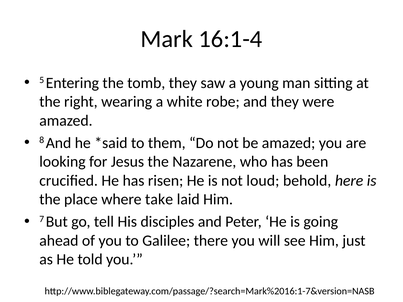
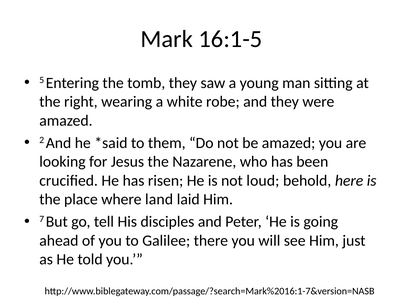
16:1-4: 16:1-4 -> 16:1-5
8: 8 -> 2
take: take -> land
